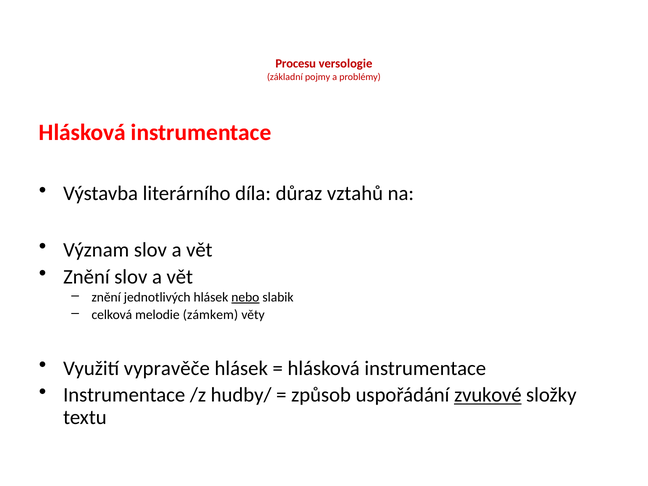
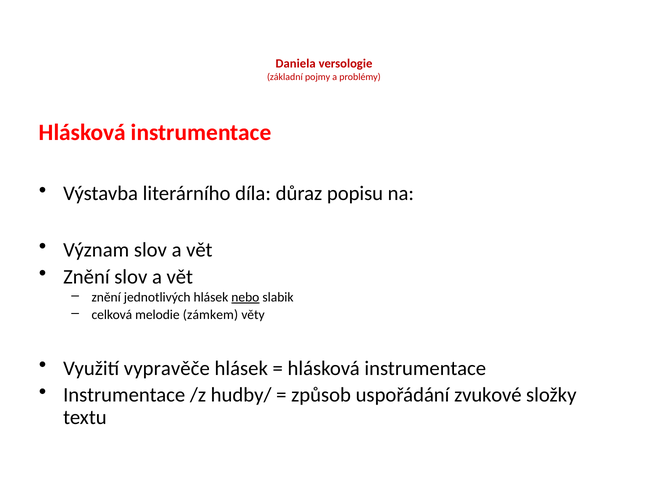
Procesu: Procesu -> Daniela
vztahů: vztahů -> popisu
zvukové underline: present -> none
